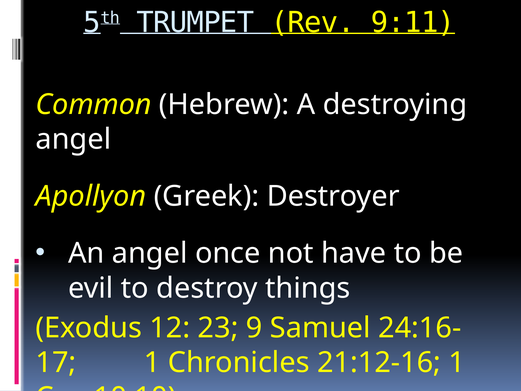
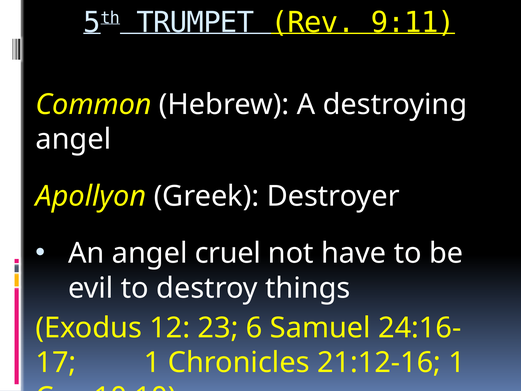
once: once -> cruel
9: 9 -> 6
